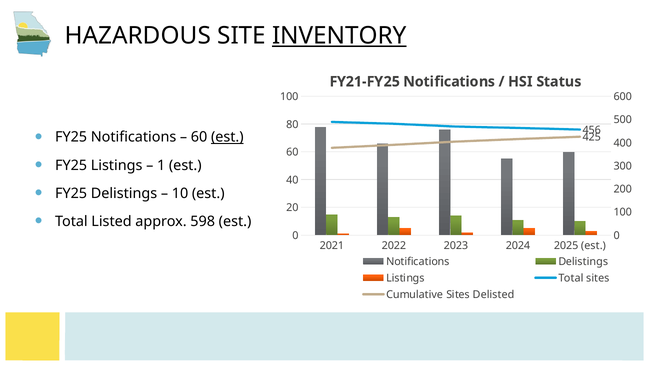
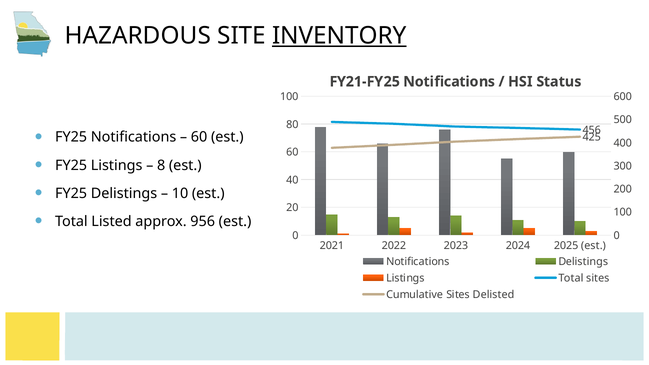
est at (227, 137) underline: present -> none
1: 1 -> 8
598: 598 -> 956
